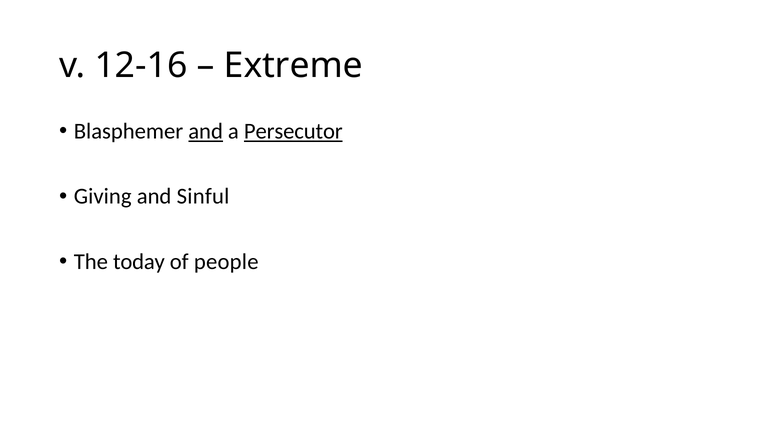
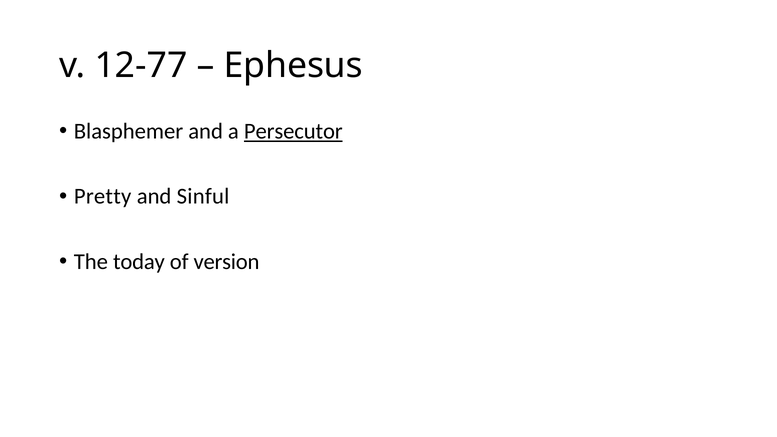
12-16: 12-16 -> 12-77
Extreme: Extreme -> Ephesus
and at (206, 131) underline: present -> none
Giving: Giving -> Pretty
people: people -> version
